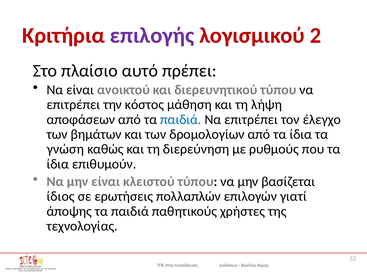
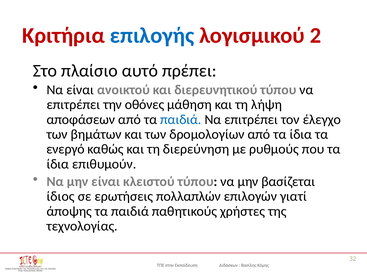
επιλογής colour: purple -> blue
κόστος: κόστος -> οθόνες
γνώση: γνώση -> ενεργό
